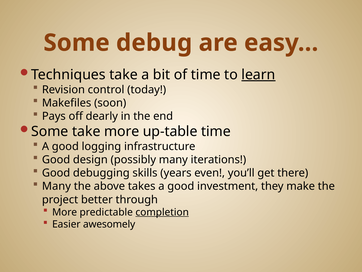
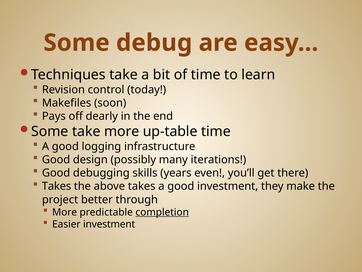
learn underline: present -> none
Many at (56, 186): Many -> Takes
Easier awesomely: awesomely -> investment
